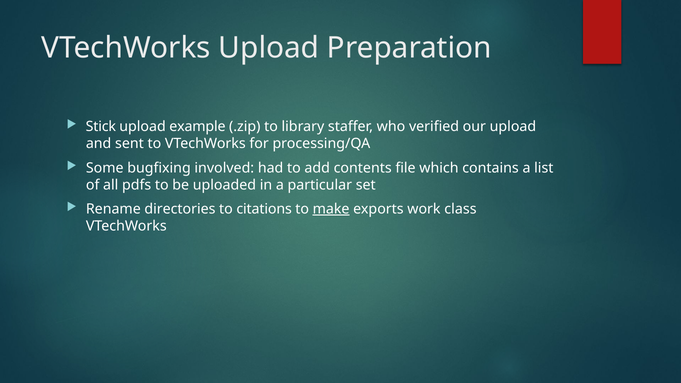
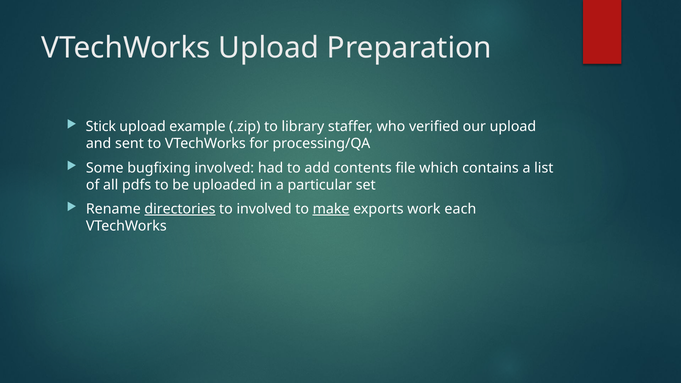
directories underline: none -> present
to citations: citations -> involved
class: class -> each
